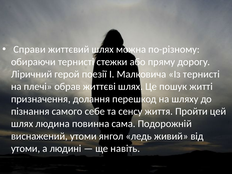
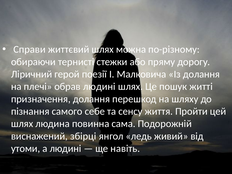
Із тернисті: тернисті -> долання
обрав життєві: життєві -> людині
виснажений утоми: утоми -> збірці
